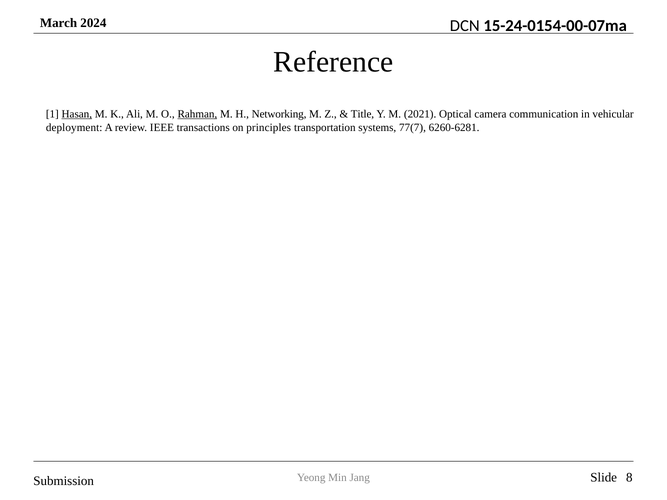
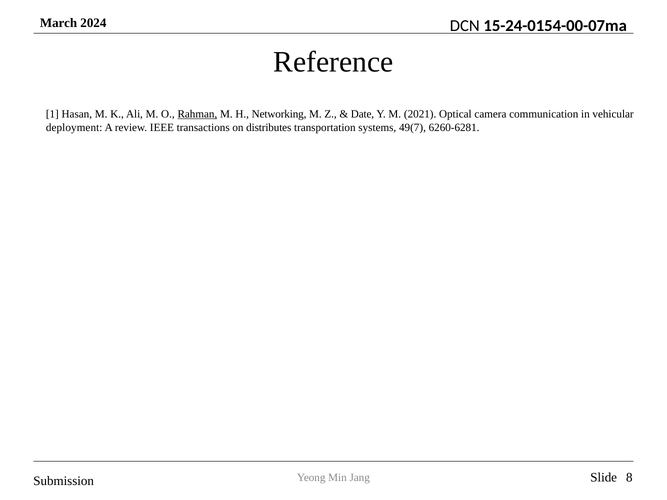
Hasan underline: present -> none
Title: Title -> Date
principles: principles -> distributes
77(7: 77(7 -> 49(7
